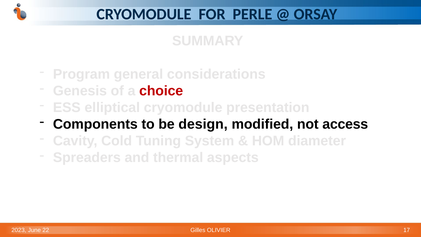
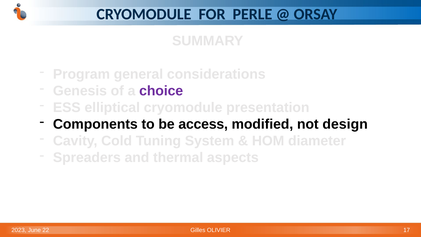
choice colour: red -> purple
design: design -> access
access: access -> design
